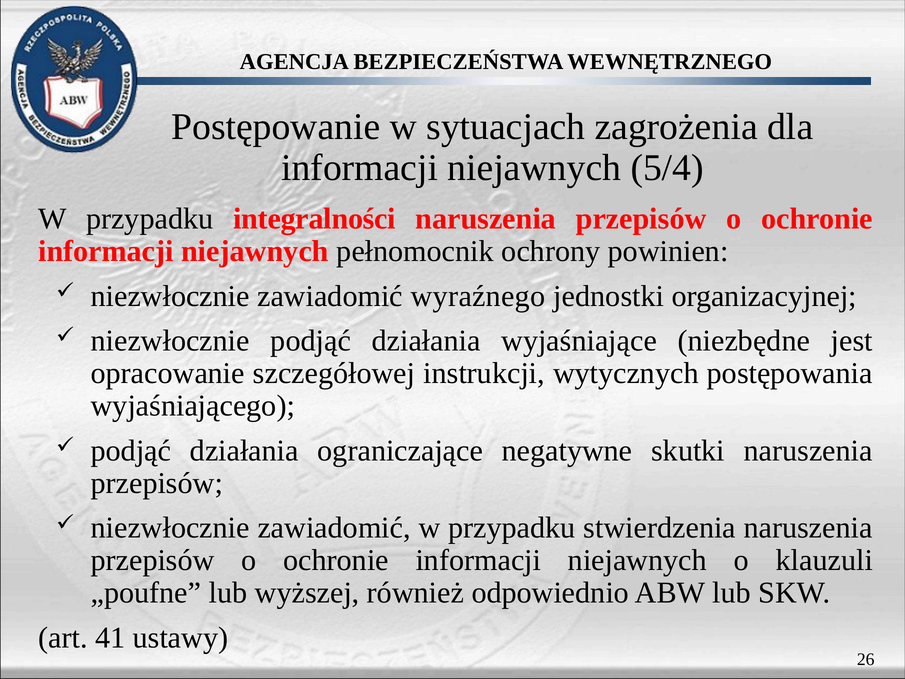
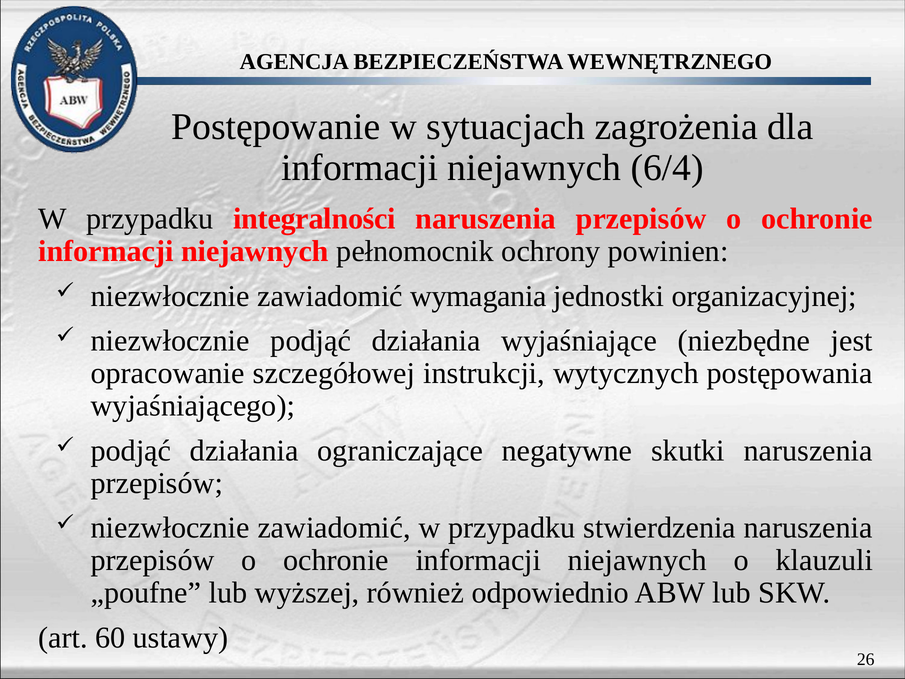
5/4: 5/4 -> 6/4
wyraźnego: wyraźnego -> wymagania
41: 41 -> 60
